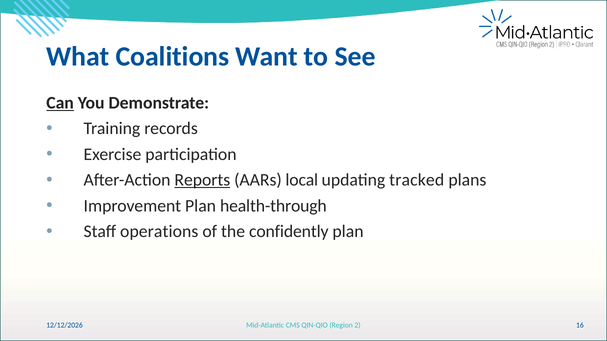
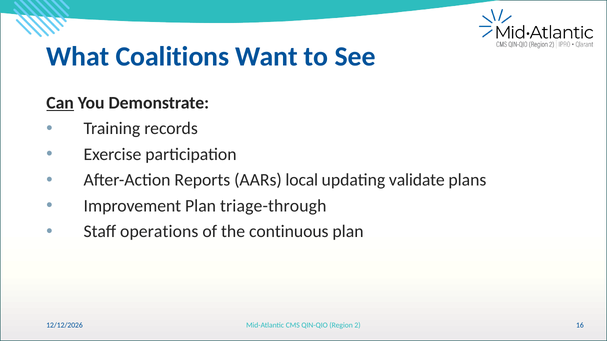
Reports underline: present -> none
tracked: tracked -> validate
health-through: health-through -> triage-through
confidently: confidently -> continuous
